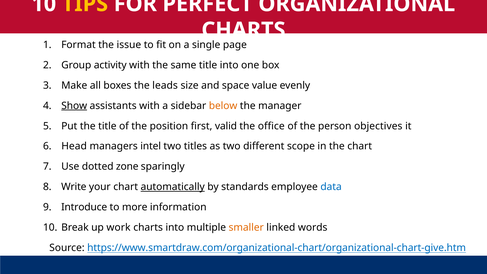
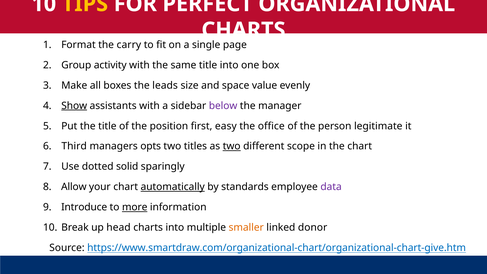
issue: issue -> carry
below colour: orange -> purple
valid: valid -> easy
objectives: objectives -> legitimate
Head: Head -> Third
intel: intel -> opts
two at (232, 146) underline: none -> present
zone: zone -> solid
Write: Write -> Allow
data colour: blue -> purple
more underline: none -> present
work: work -> head
words: words -> donor
